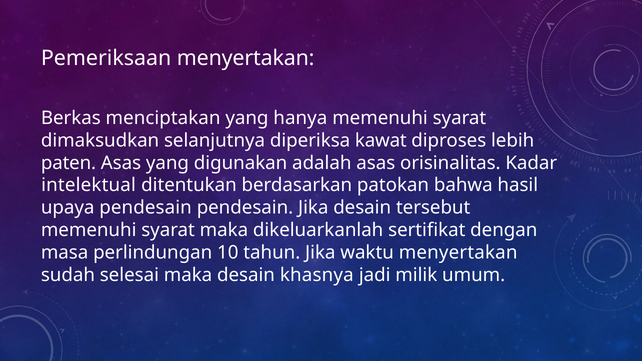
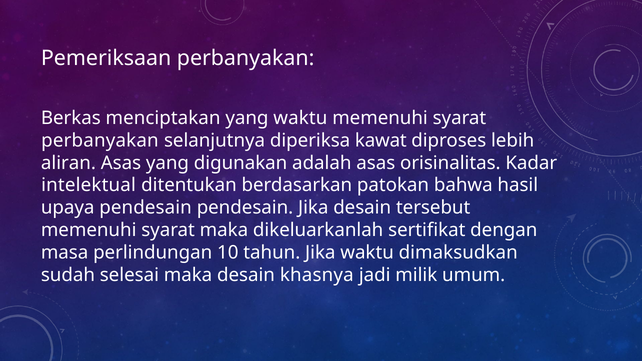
Pemeriksaan menyertakan: menyertakan -> perbanyakan
yang hanya: hanya -> waktu
dimaksudkan at (100, 140): dimaksudkan -> perbanyakan
paten: paten -> aliran
waktu menyertakan: menyertakan -> dimaksudkan
